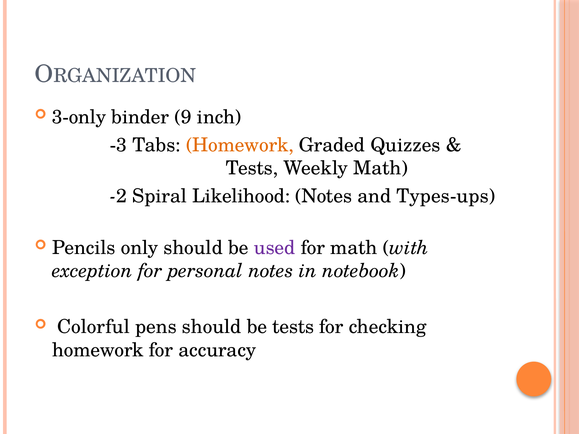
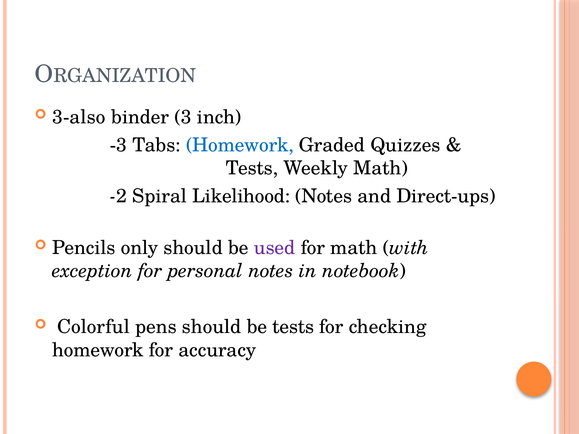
3-only: 3-only -> 3-also
9: 9 -> 3
Homework at (240, 145) colour: orange -> blue
Types-ups: Types-ups -> Direct-ups
